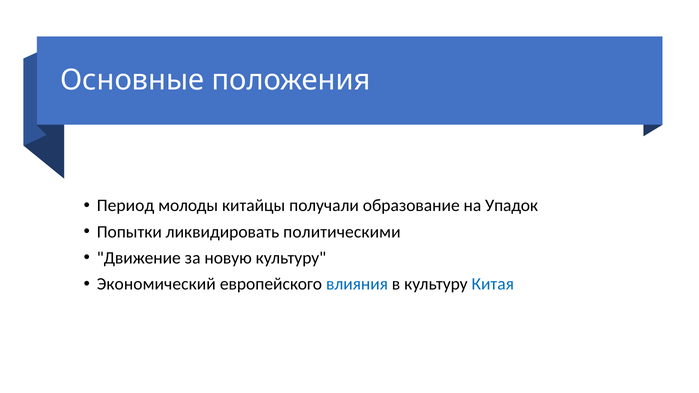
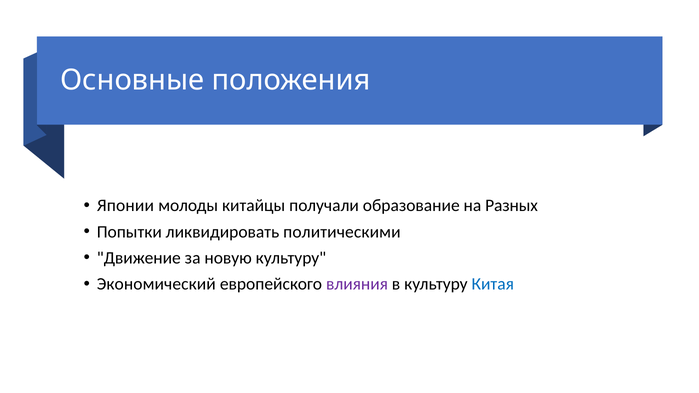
Период: Период -> Японии
Упадок: Упадок -> Разных
влияния colour: blue -> purple
